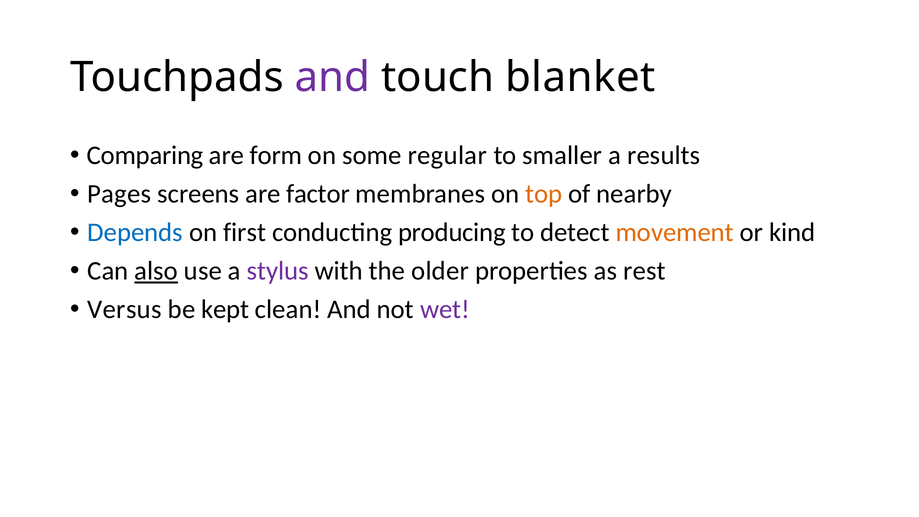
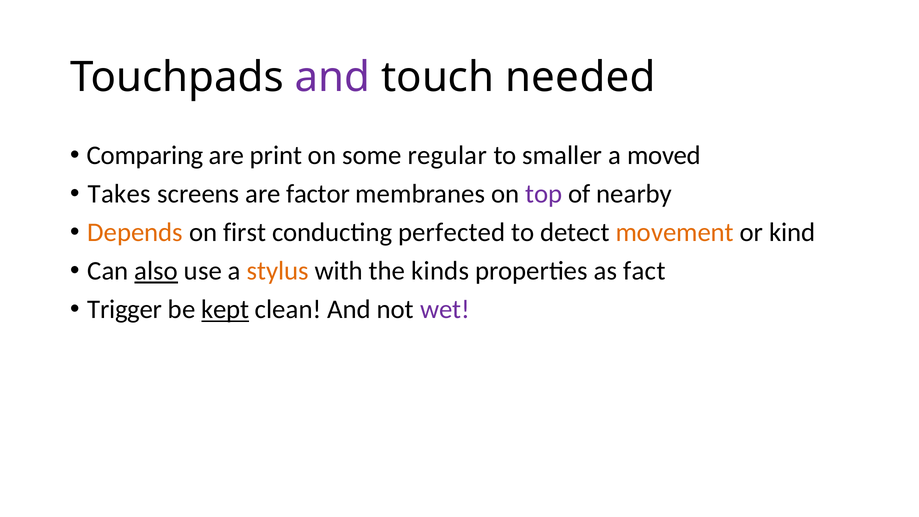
blanket: blanket -> needed
form: form -> print
results: results -> moved
Pages: Pages -> Takes
top colour: orange -> purple
Depends colour: blue -> orange
producing: producing -> perfected
stylus colour: purple -> orange
older: older -> kinds
rest: rest -> fact
Versus: Versus -> Trigger
kept underline: none -> present
